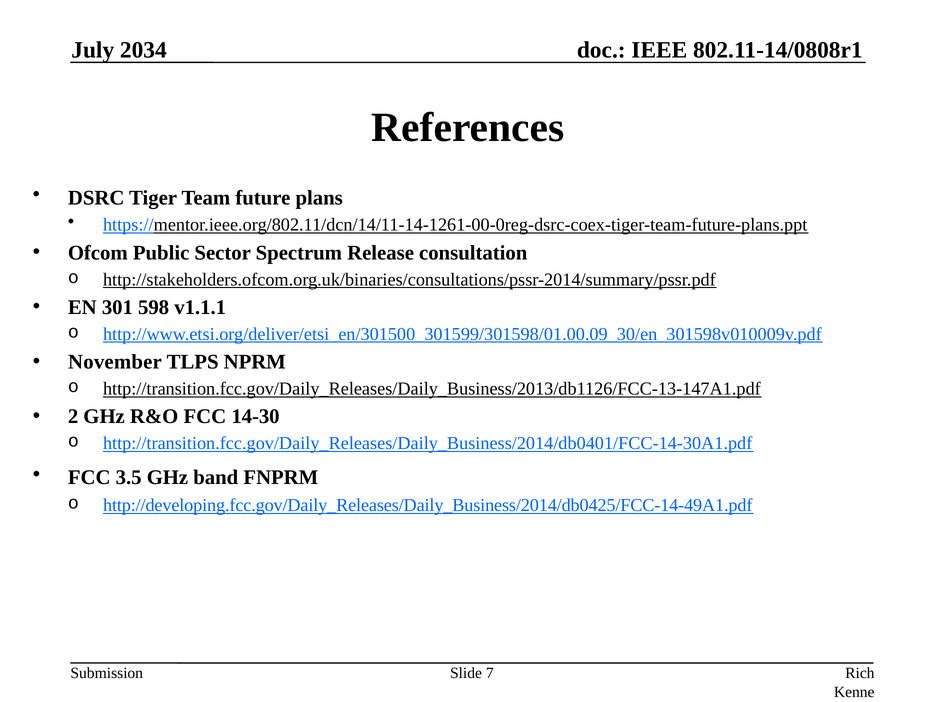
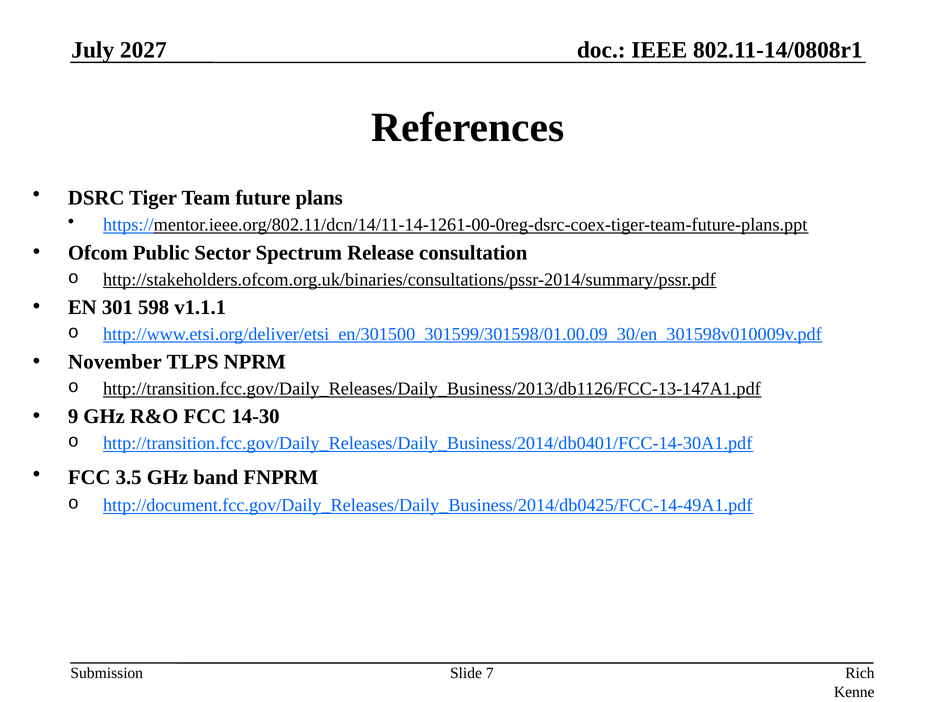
2034: 2034 -> 2027
2: 2 -> 9
http://developing.fcc.gov/Daily_Releases/Daily_Business/2014/db0425/FCC-14-49A1.pdf: http://developing.fcc.gov/Daily_Releases/Daily_Business/2014/db0425/FCC-14-49A1.pdf -> http://document.fcc.gov/Daily_Releases/Daily_Business/2014/db0425/FCC-14-49A1.pdf
